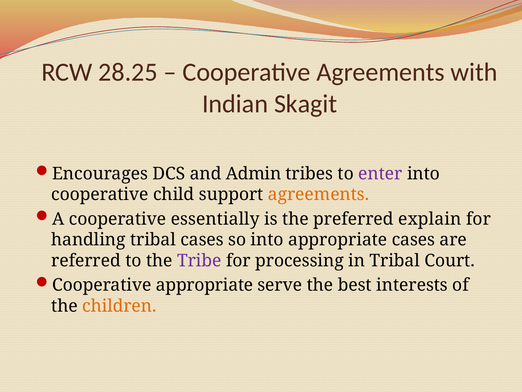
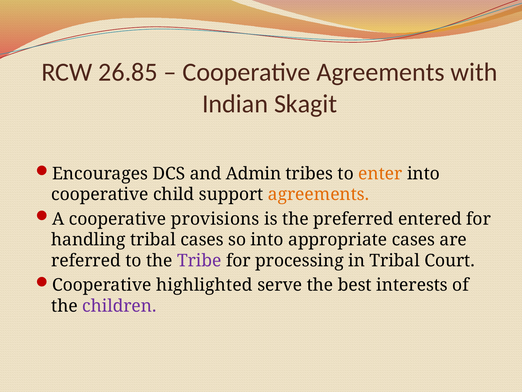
28.25: 28.25 -> 26.85
enter colour: purple -> orange
essentially: essentially -> provisions
explain: explain -> entered
Cooperative appropriate: appropriate -> highlighted
children colour: orange -> purple
